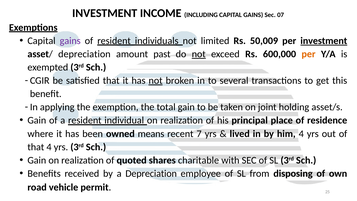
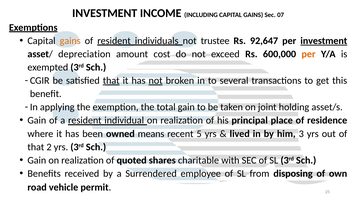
gains at (70, 41) colour: purple -> orange
limited: limited -> trustee
50,009: 50,009 -> 92,647
past: past -> cost
not at (199, 54) underline: present -> none
that at (111, 81) underline: none -> present
7: 7 -> 5
him 4: 4 -> 3
that 4: 4 -> 2
a Depreciation: Depreciation -> Surrendered
